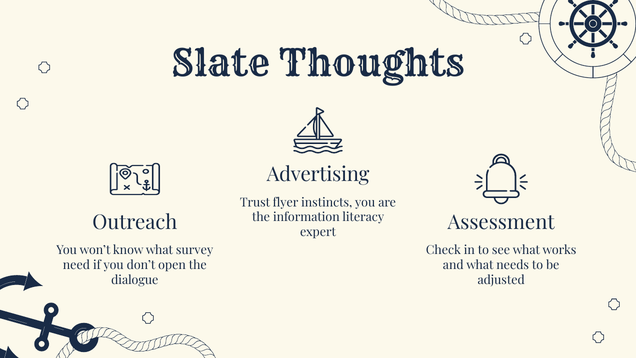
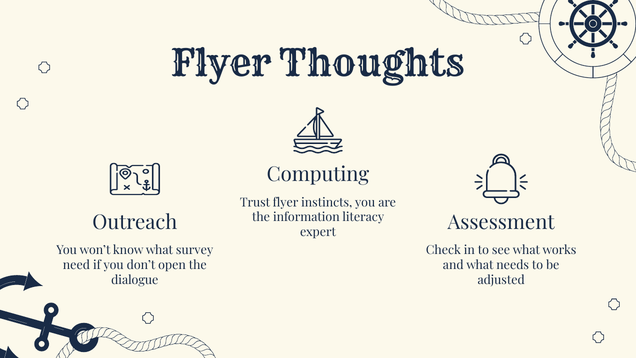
Slate at (221, 64): Slate -> Flyer
Advertising: Advertising -> Computing
